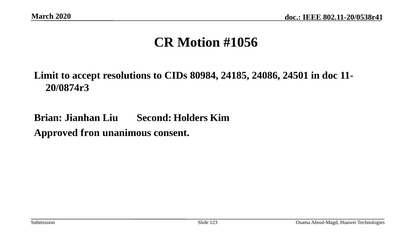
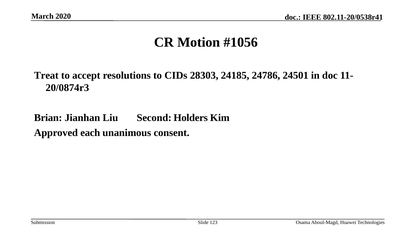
Limit: Limit -> Treat
80984: 80984 -> 28303
24086: 24086 -> 24786
fron: fron -> each
